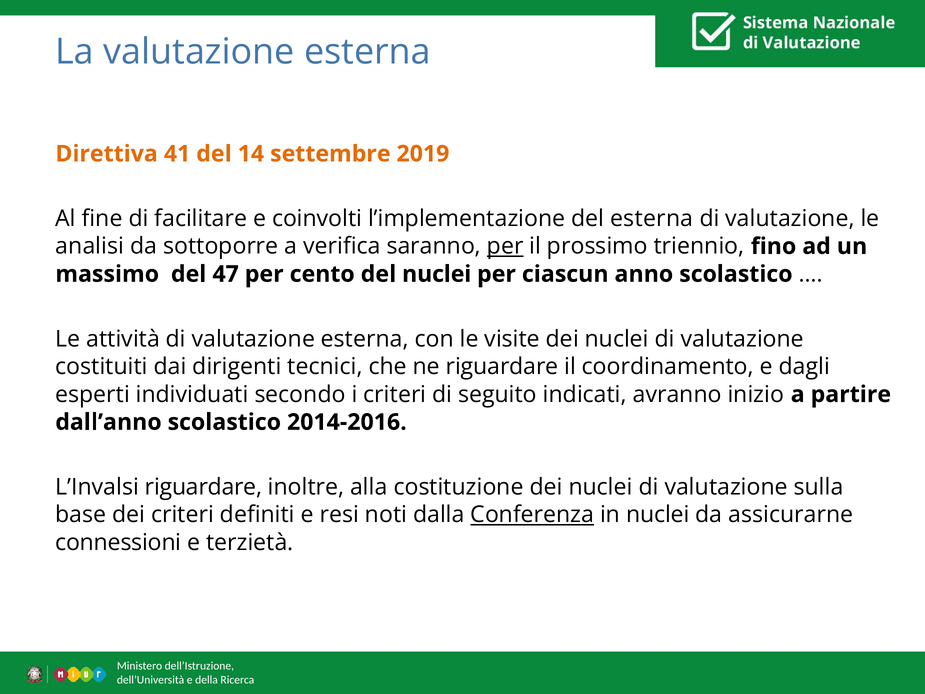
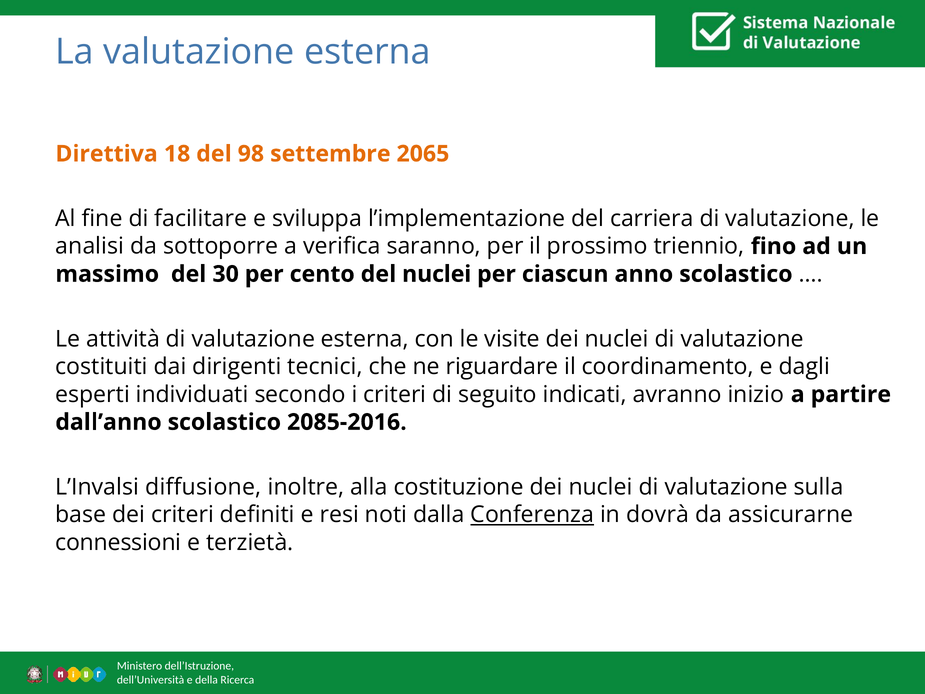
41: 41 -> 18
14: 14 -> 98
2019: 2019 -> 2065
coinvolti: coinvolti -> sviluppa
del esterna: esterna -> carriera
per at (505, 246) underline: present -> none
47: 47 -> 30
2014-2016: 2014-2016 -> 2085-2016
L’Invalsi riguardare: riguardare -> diffusione
in nuclei: nuclei -> dovrà
